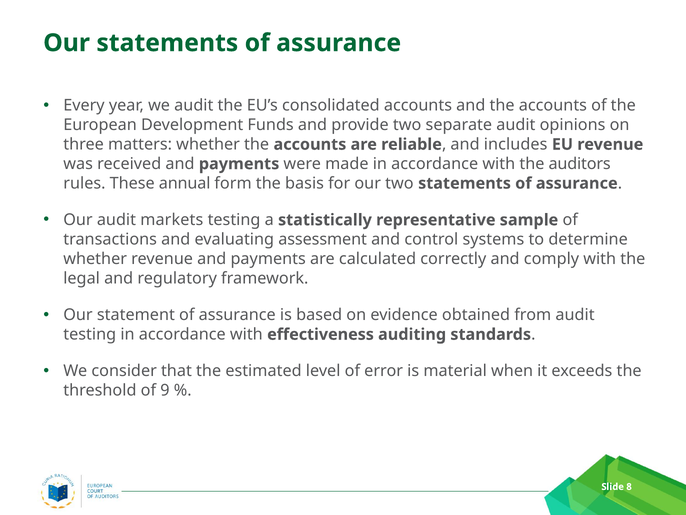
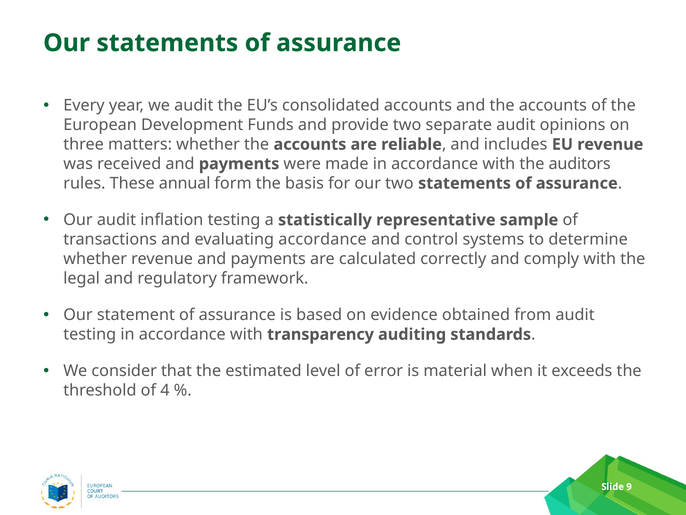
markets: markets -> inflation
evaluating assessment: assessment -> accordance
effectiveness: effectiveness -> transparency
9: 9 -> 4
8: 8 -> 9
